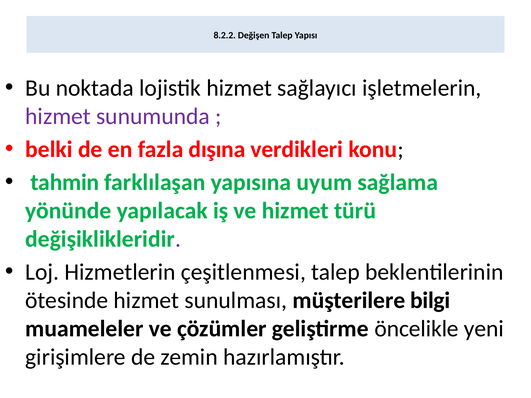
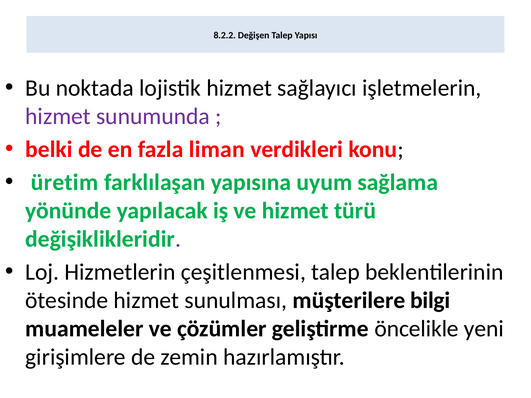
dışına: dışına -> liman
tahmin: tahmin -> üretim
